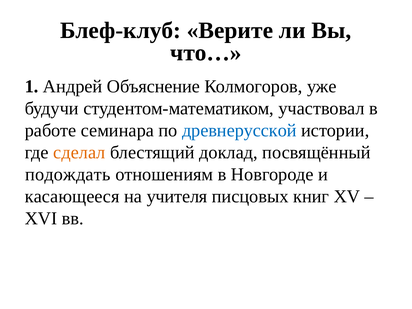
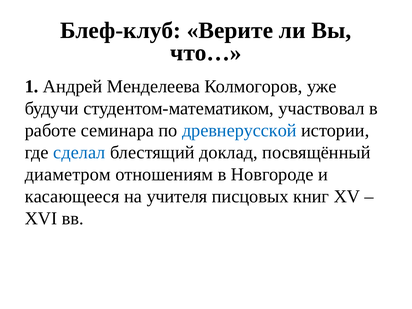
Объяснение: Объяснение -> Менделеева
сделал colour: orange -> blue
подождать: подождать -> диаметром
